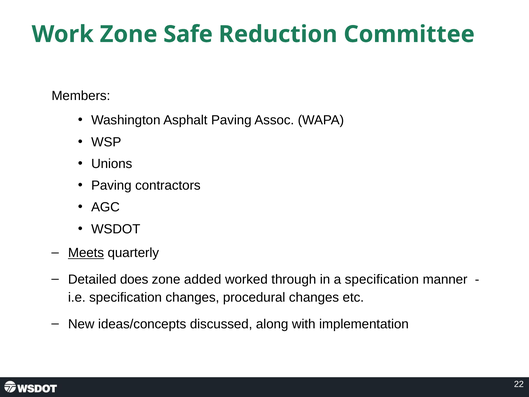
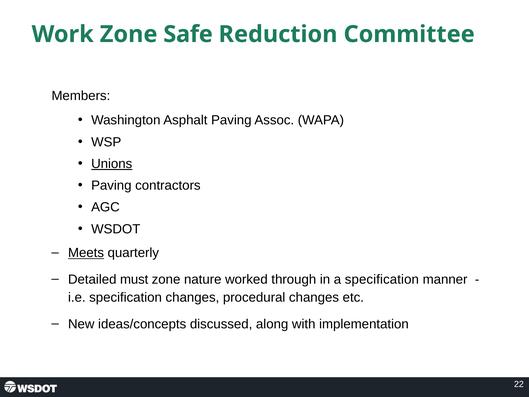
Unions underline: none -> present
does: does -> must
added: added -> nature
